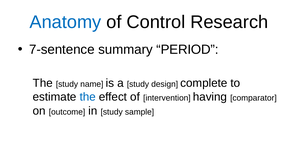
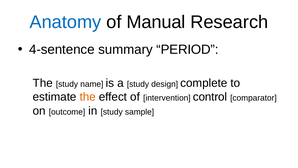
Control: Control -> Manual
7-sentence: 7-sentence -> 4-sentence
the at (88, 97) colour: blue -> orange
having: having -> control
